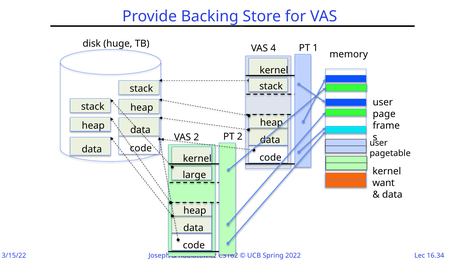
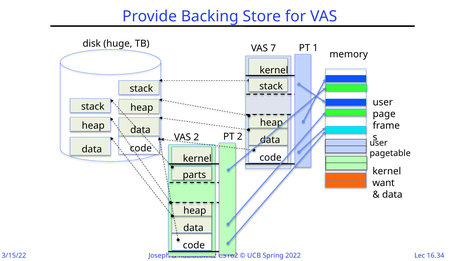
4: 4 -> 7
large: large -> parts
